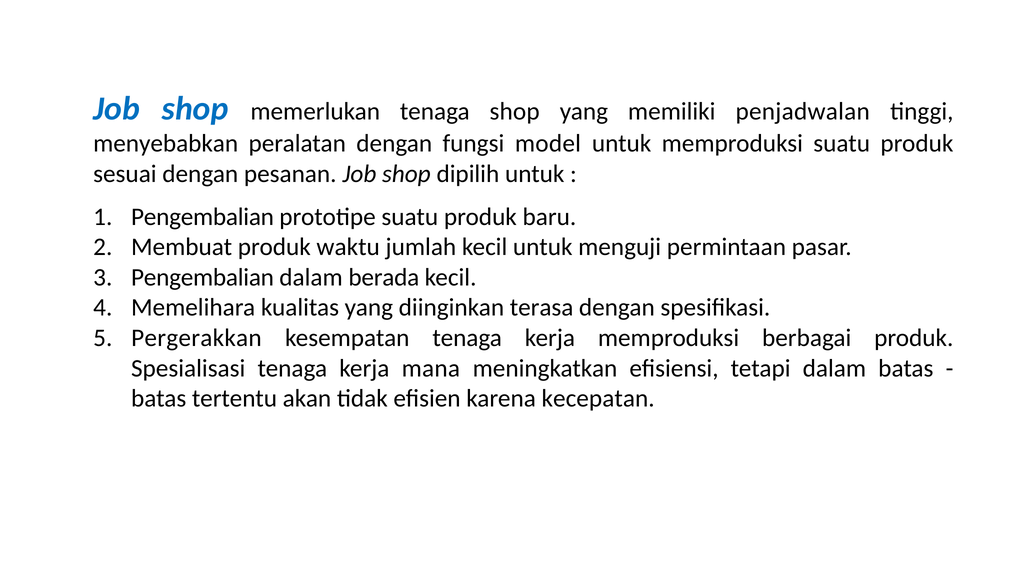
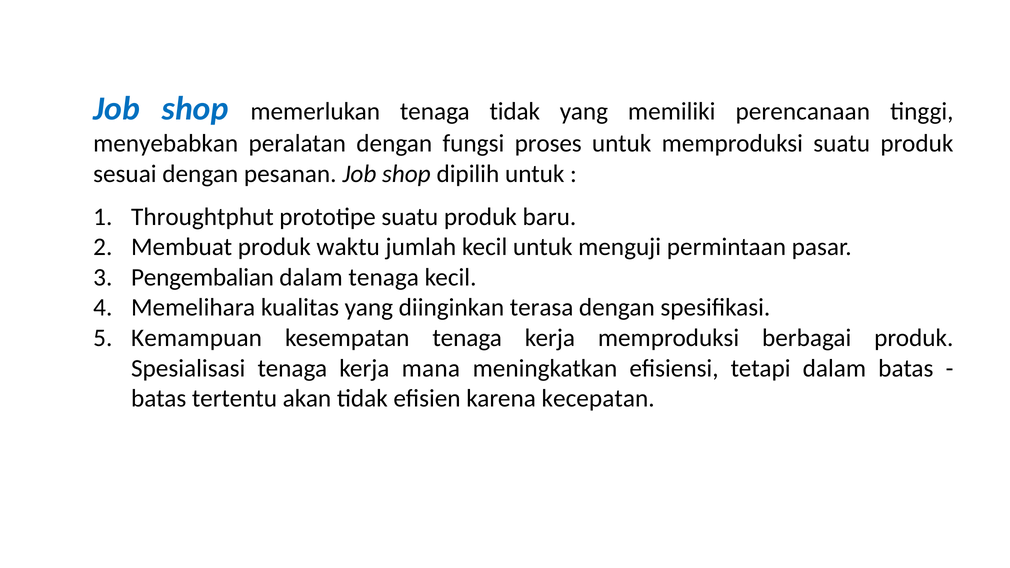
tenaga shop: shop -> tidak
penjadwalan: penjadwalan -> perencanaan
model: model -> proses
Pengembalian at (203, 217): Pengembalian -> Throughtphut
dalam berada: berada -> tenaga
Pergerakkan: Pergerakkan -> Kemampuan
